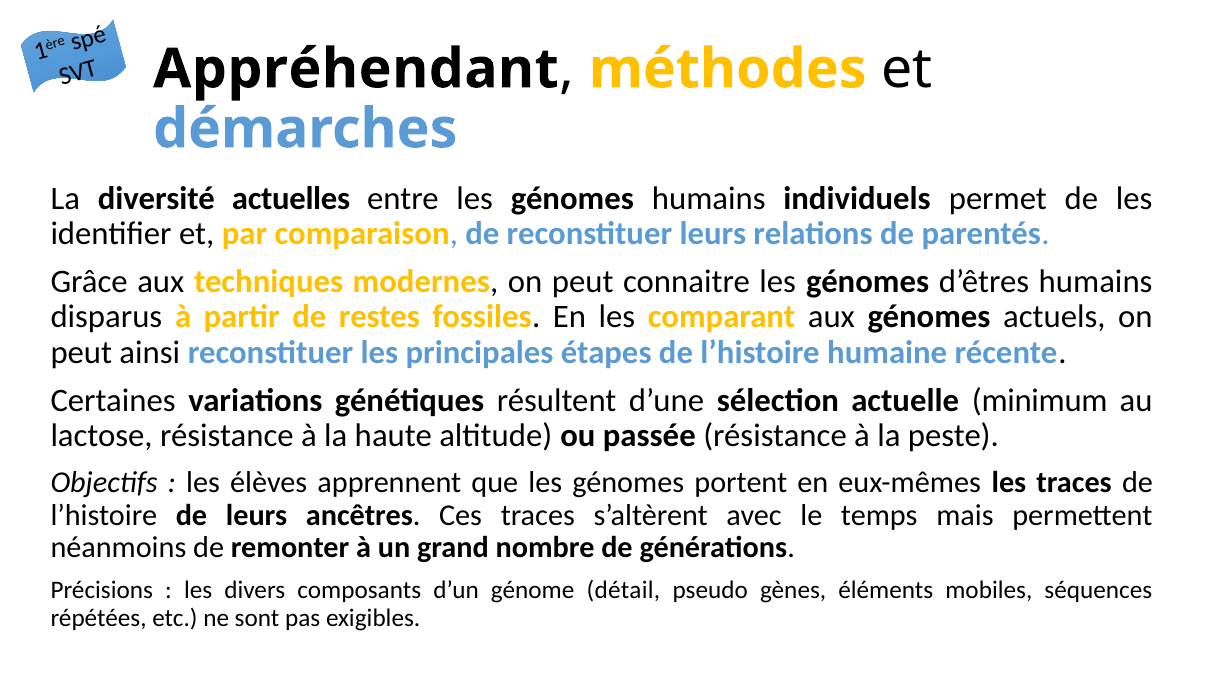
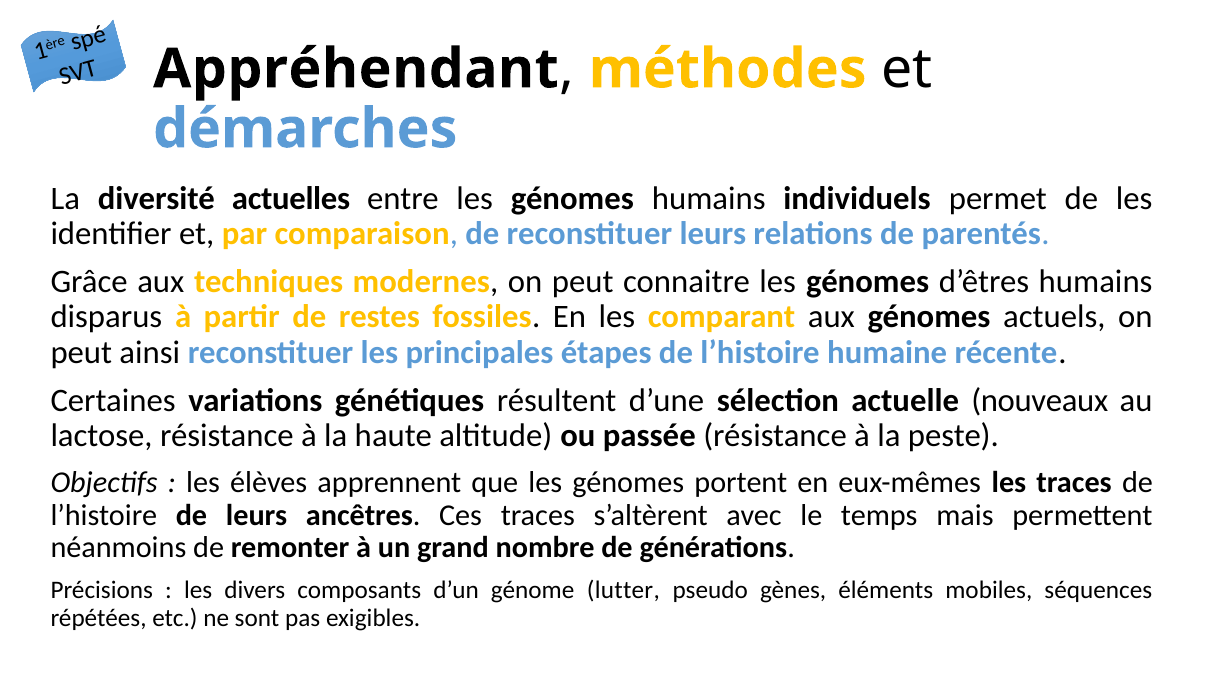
minimum: minimum -> nouveaux
détail: détail -> lutter
